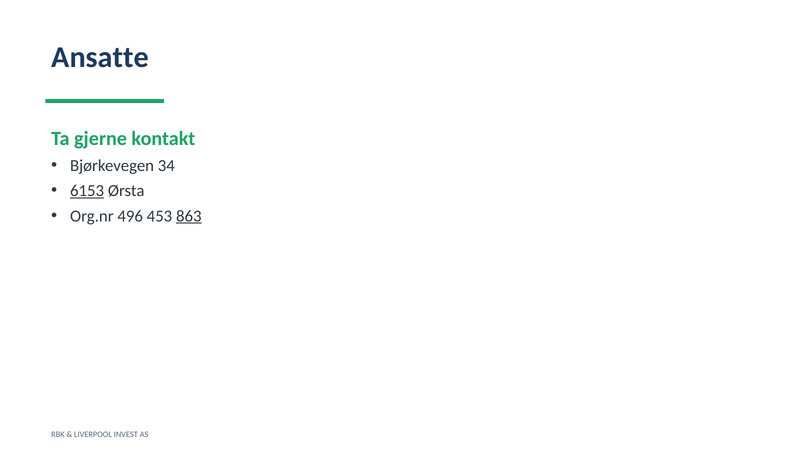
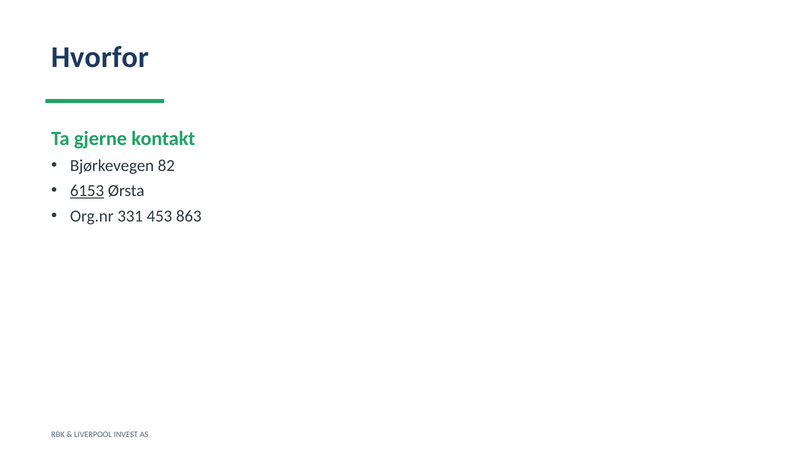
Ansatte: Ansatte -> Hvorfor
34: 34 -> 82
496: 496 -> 331
863 underline: present -> none
